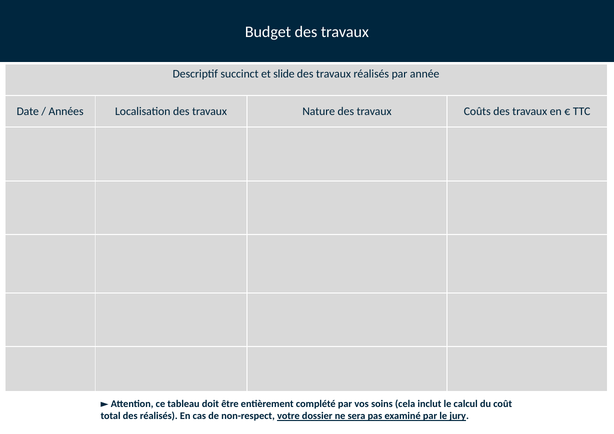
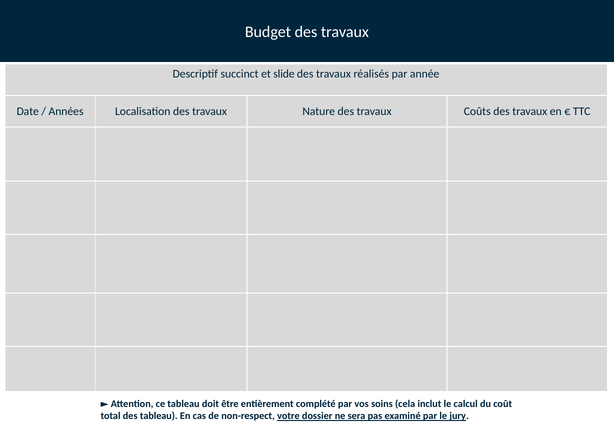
des réalisés: réalisés -> tableau
